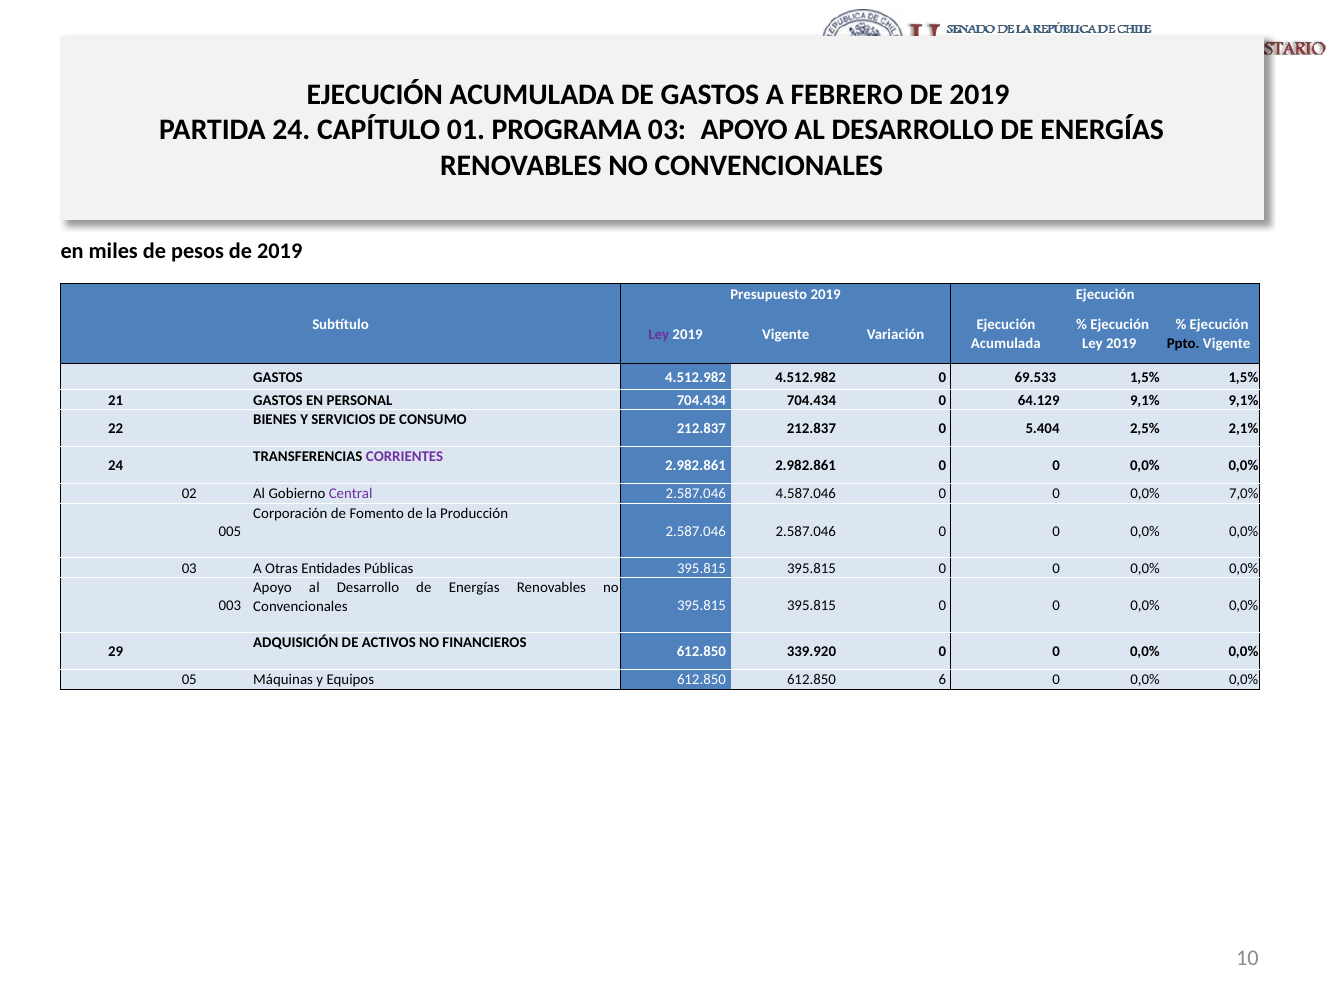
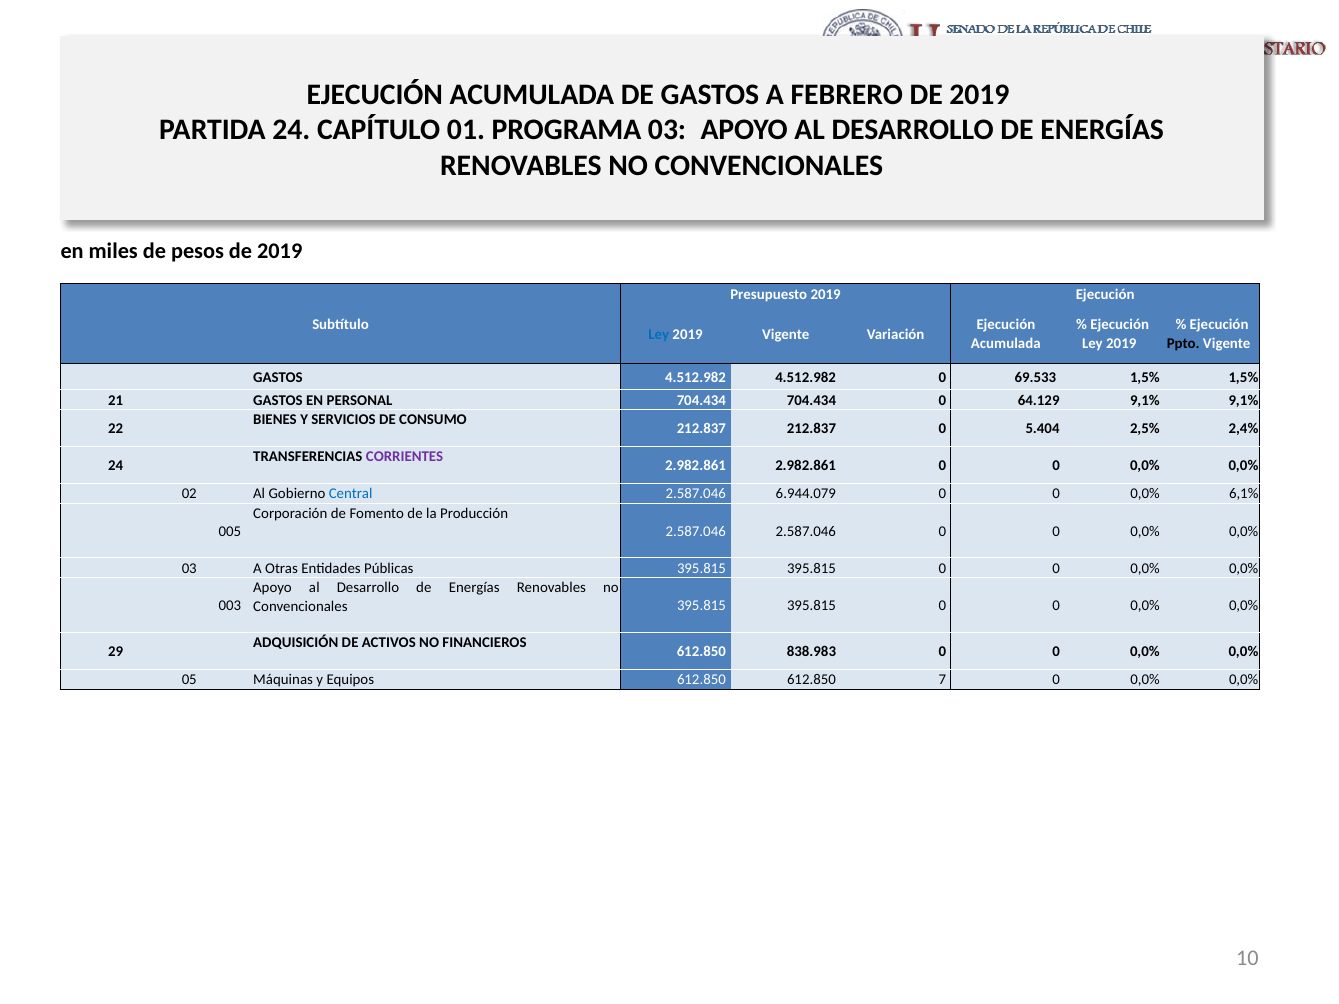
Ley at (659, 334) colour: purple -> blue
2,1%: 2,1% -> 2,4%
Central colour: purple -> blue
4.587.046: 4.587.046 -> 6.944.079
7,0%: 7,0% -> 6,1%
339.920: 339.920 -> 838.983
6: 6 -> 7
